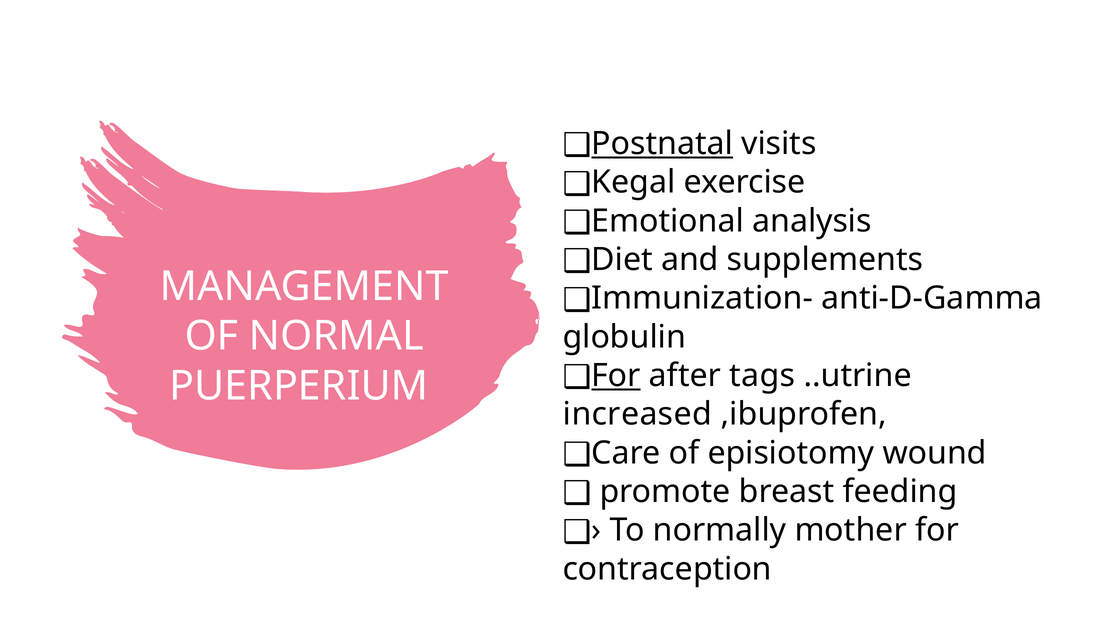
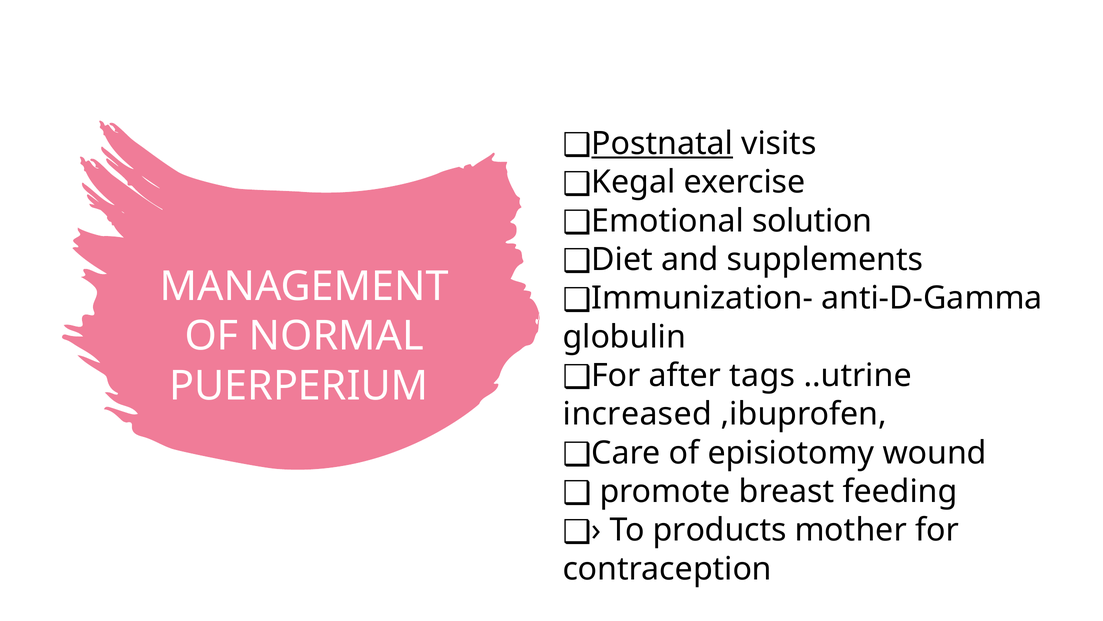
analysis: analysis -> solution
For at (616, 375) underline: present -> none
normally: normally -> products
